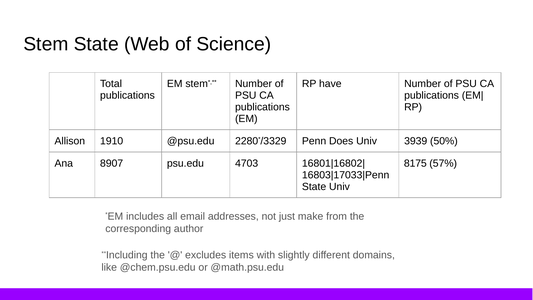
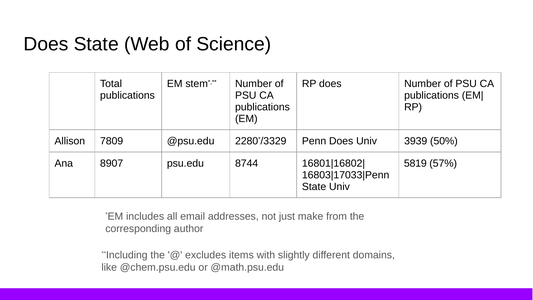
Stem at (46, 44): Stem -> Does
RP have: have -> does
1910: 1910 -> 7809
4703: 4703 -> 8744
8175: 8175 -> 5819
